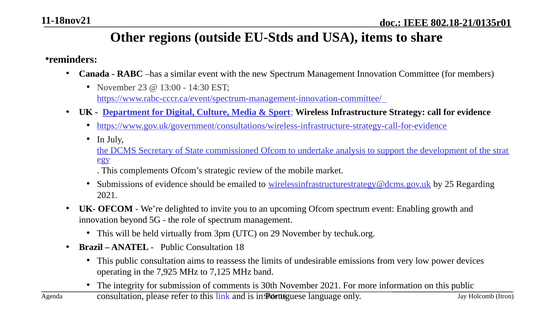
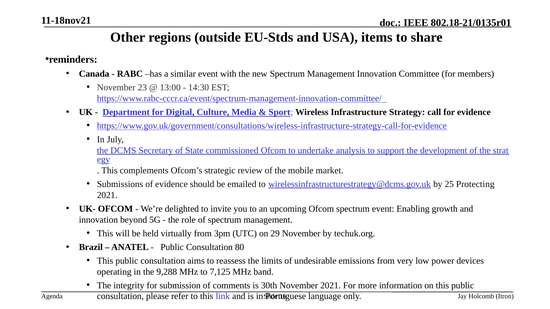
Regarding: Regarding -> Protecting
18: 18 -> 80
7,925: 7,925 -> 9,288
